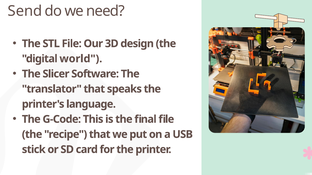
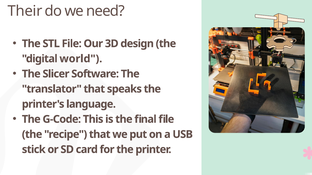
Send: Send -> Their
